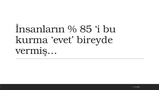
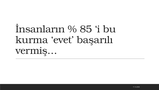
bireyde: bireyde -> başarılı
